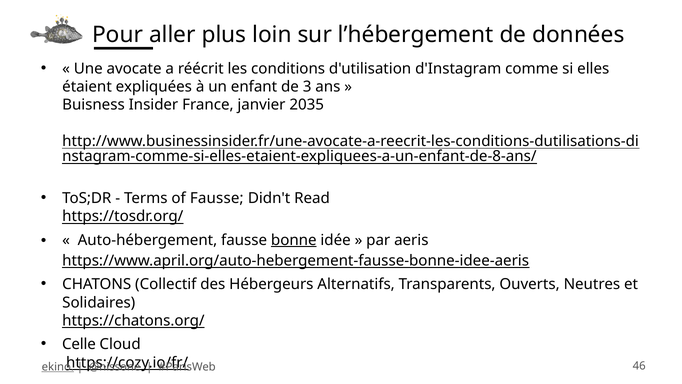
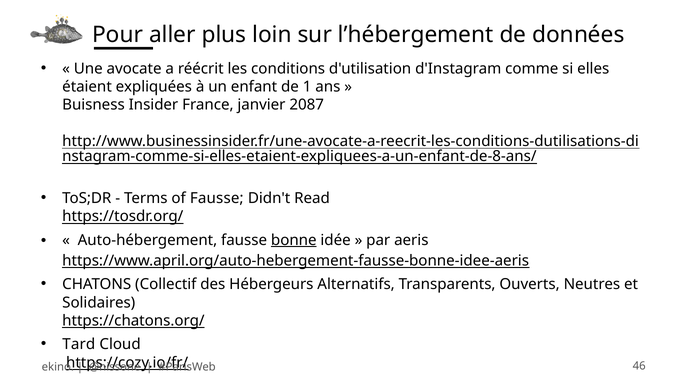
3: 3 -> 1
2035: 2035 -> 2087
Celle: Celle -> Tard
ekino underline: present -> none
